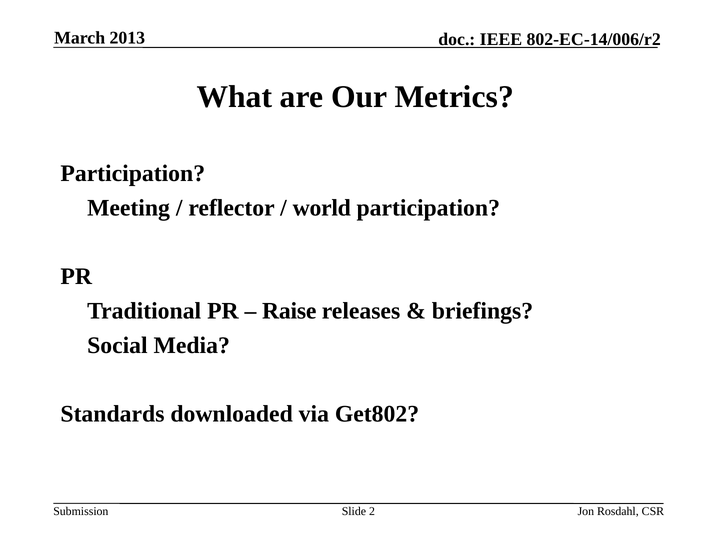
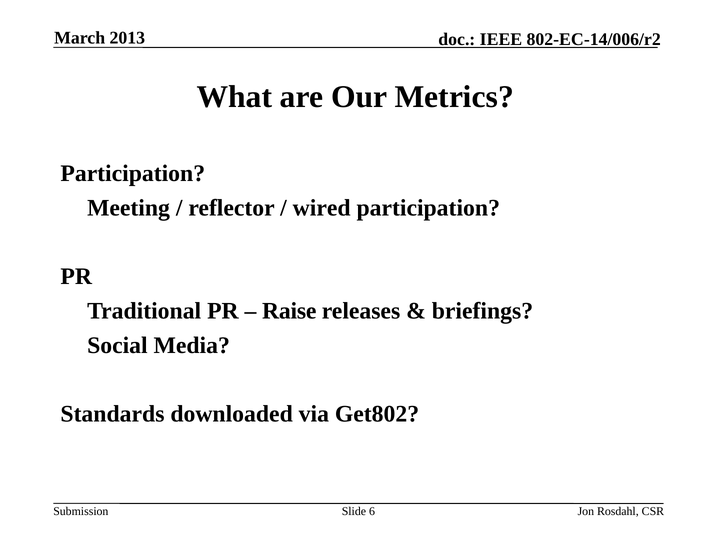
world: world -> wired
2: 2 -> 6
